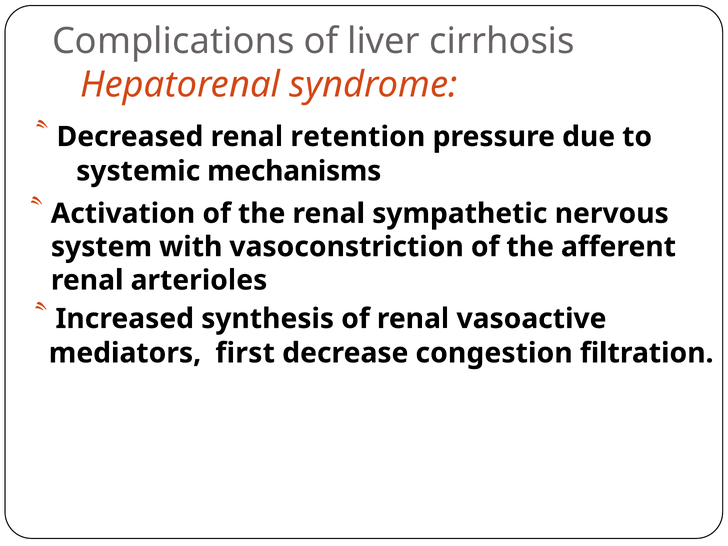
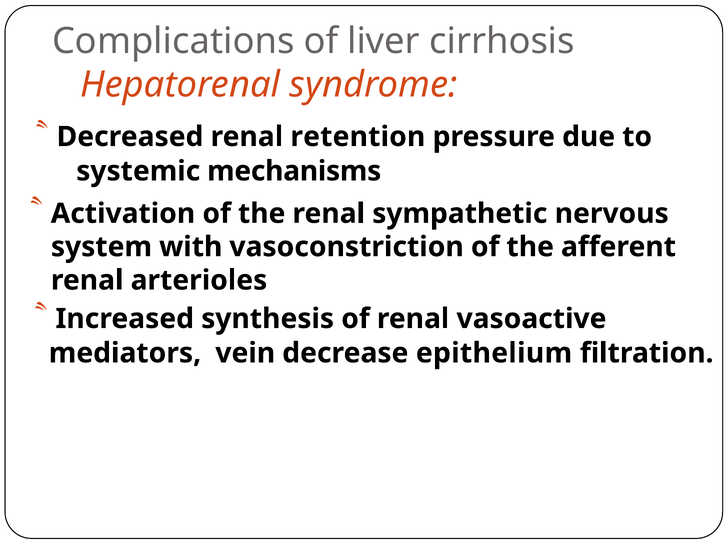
first: first -> vein
congestion: congestion -> epithelium
